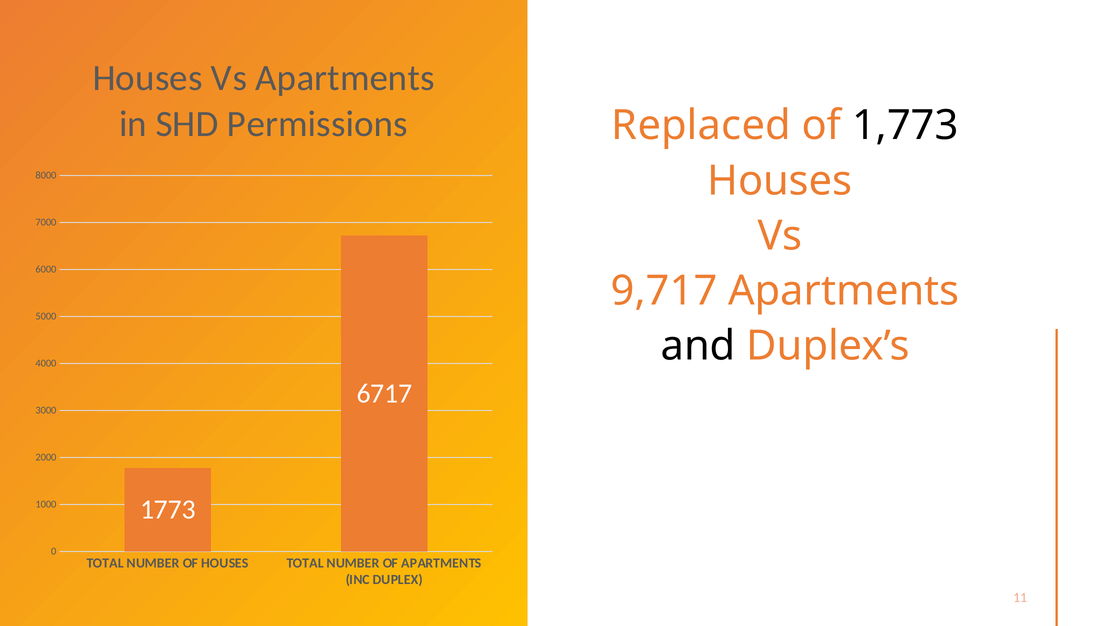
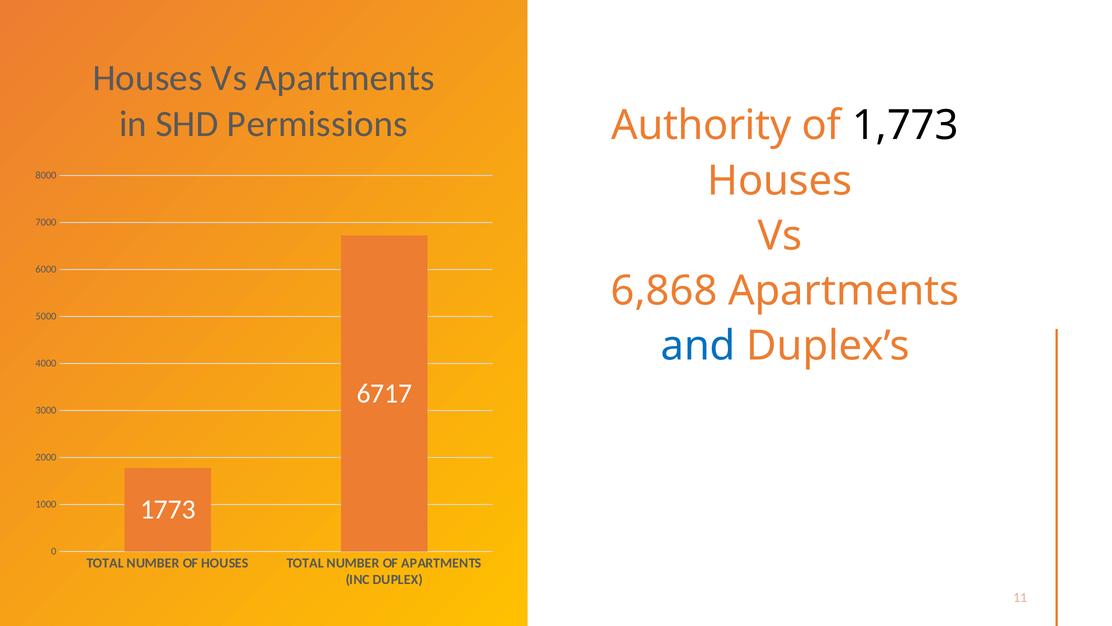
Replaced: Replaced -> Authority
9,717: 9,717 -> 6,868
and colour: black -> blue
